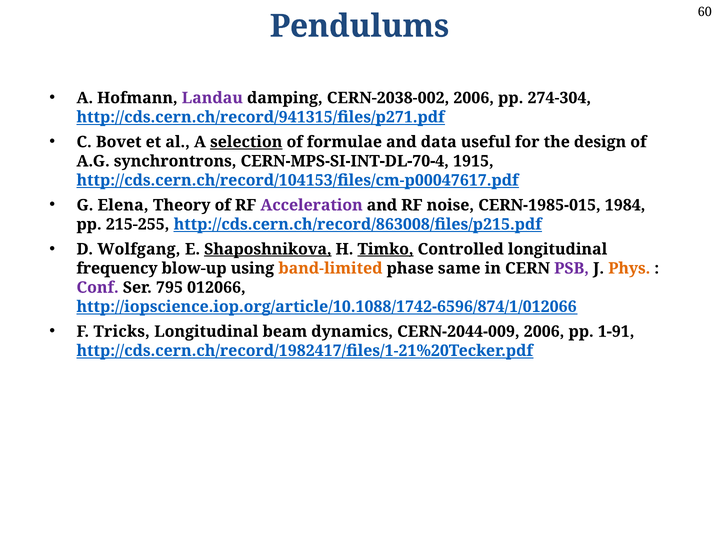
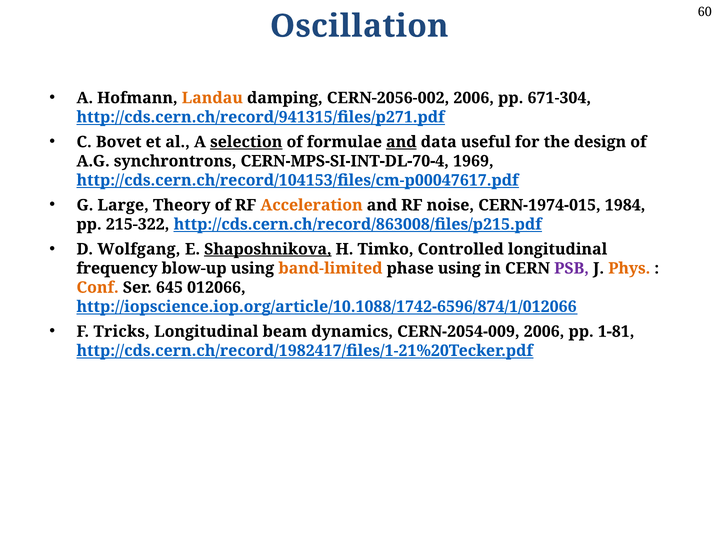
Pendulums: Pendulums -> Oscillation
Landau colour: purple -> orange
CERN-2038-002: CERN-2038-002 -> CERN-2056-002
274-304: 274-304 -> 671-304
and at (401, 142) underline: none -> present
1915: 1915 -> 1969
Elena: Elena -> Large
Acceleration colour: purple -> orange
CERN-1985-015: CERN-1985-015 -> CERN-1974-015
215-255: 215-255 -> 215-322
Timko underline: present -> none
phase same: same -> using
Conf colour: purple -> orange
795: 795 -> 645
CERN-2044-009: CERN-2044-009 -> CERN-2054-009
1-91: 1-91 -> 1-81
